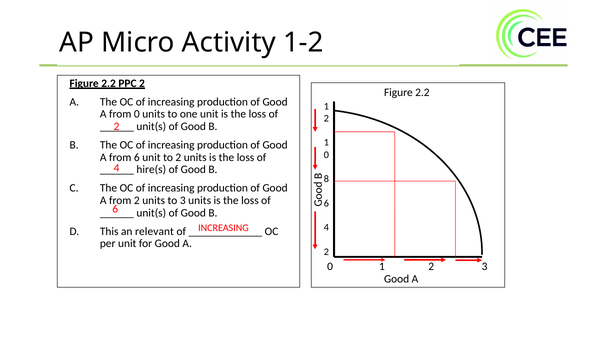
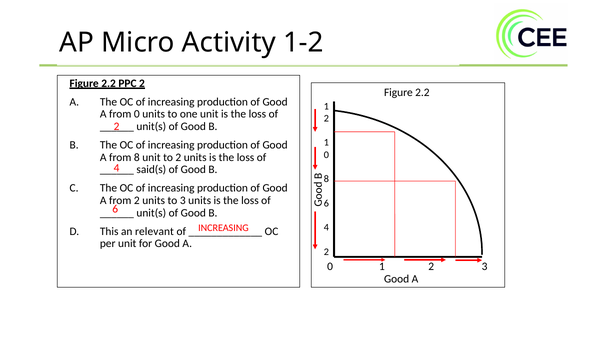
from 6: 6 -> 8
hire(s: hire(s -> said(s
